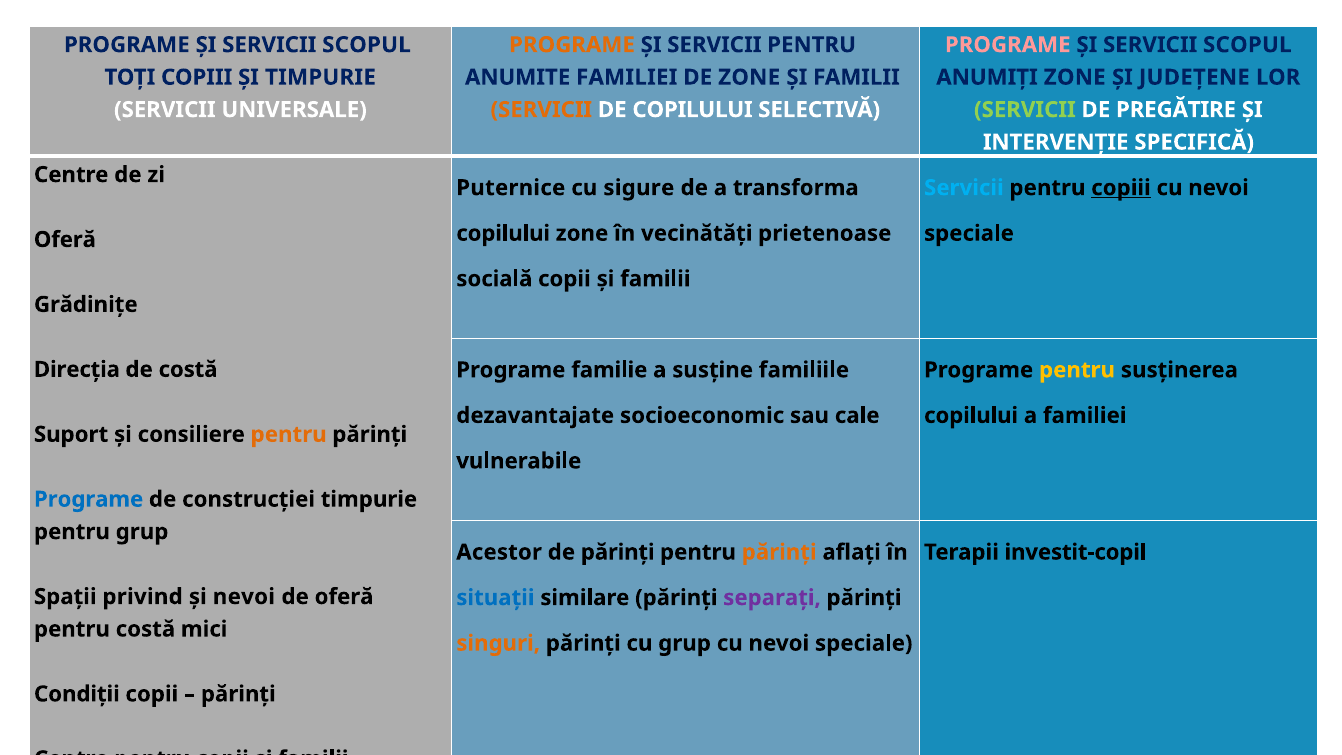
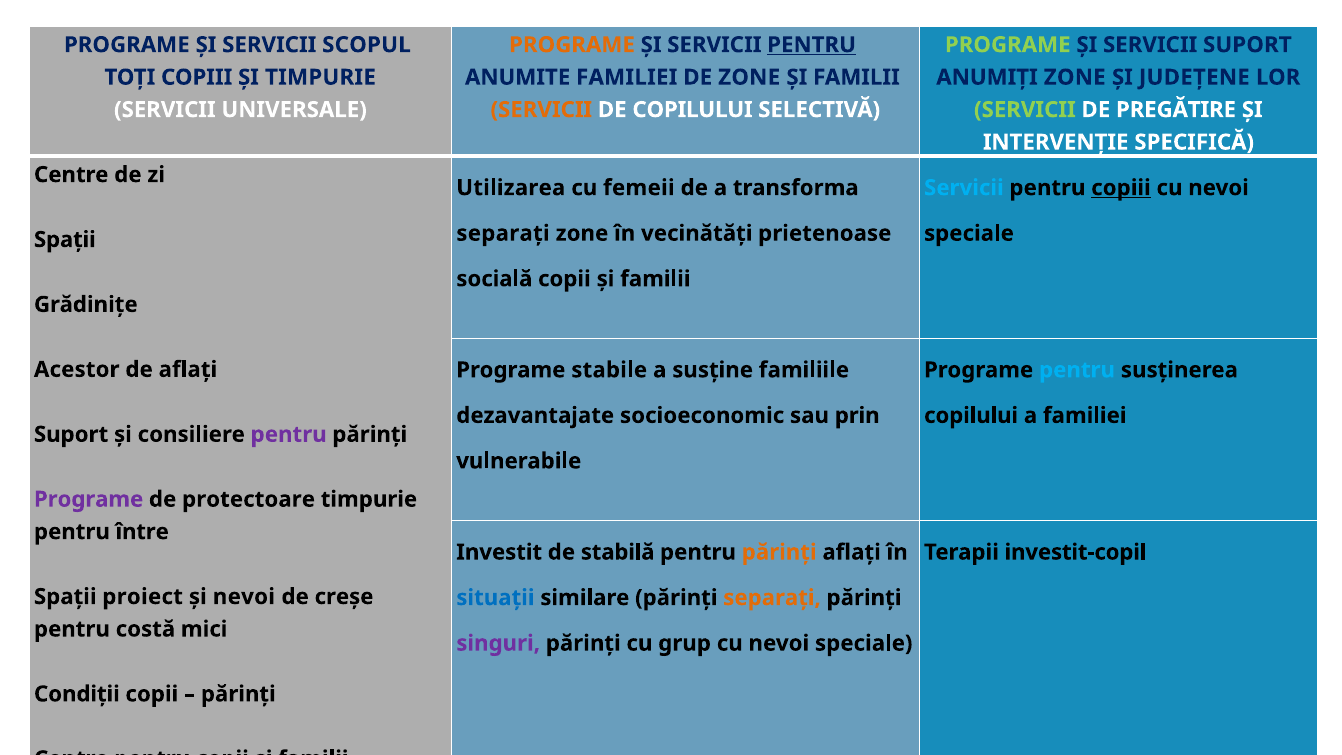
PENTRU at (812, 45) underline: none -> present
PROGRAME at (1008, 45) colour: pink -> light green
SCOPUL at (1247, 45): SCOPUL -> SUPORT
Puternice: Puternice -> Utilizarea
sigure: sigure -> femeii
copilului at (503, 233): copilului -> separați
Oferă at (65, 240): Oferă -> Spații
Direcția: Direcția -> Acestor
de costă: costă -> aflați
familie: familie -> stabile
pentru at (1077, 370) colour: yellow -> light blue
cale: cale -> prin
pentru at (289, 434) colour: orange -> purple
Programe at (89, 499) colour: blue -> purple
construcției: construcției -> protectoare
pentru grup: grup -> între
Acestor: Acestor -> Investit
de părinți: părinți -> stabilă
privind: privind -> proiect
de oferă: oferă -> creșe
separați at (772, 598) colour: purple -> orange
singuri colour: orange -> purple
